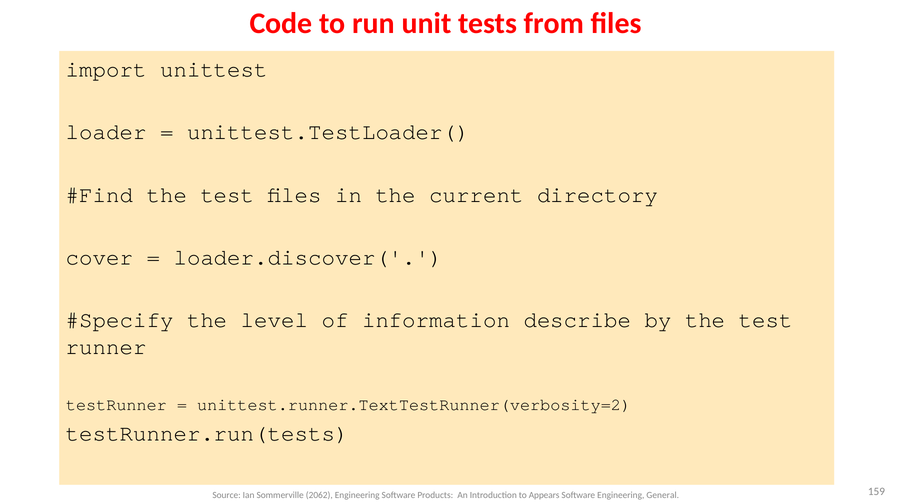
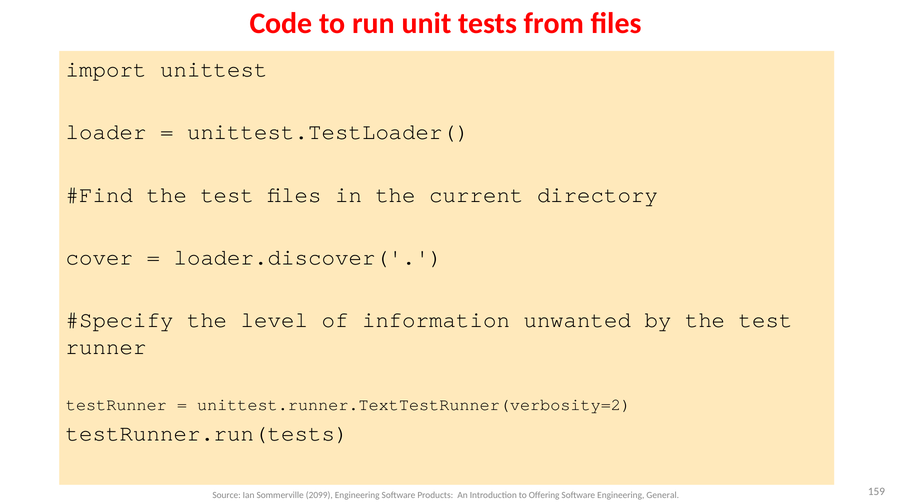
describe: describe -> unwanted
2062: 2062 -> 2099
Appears: Appears -> Offering
